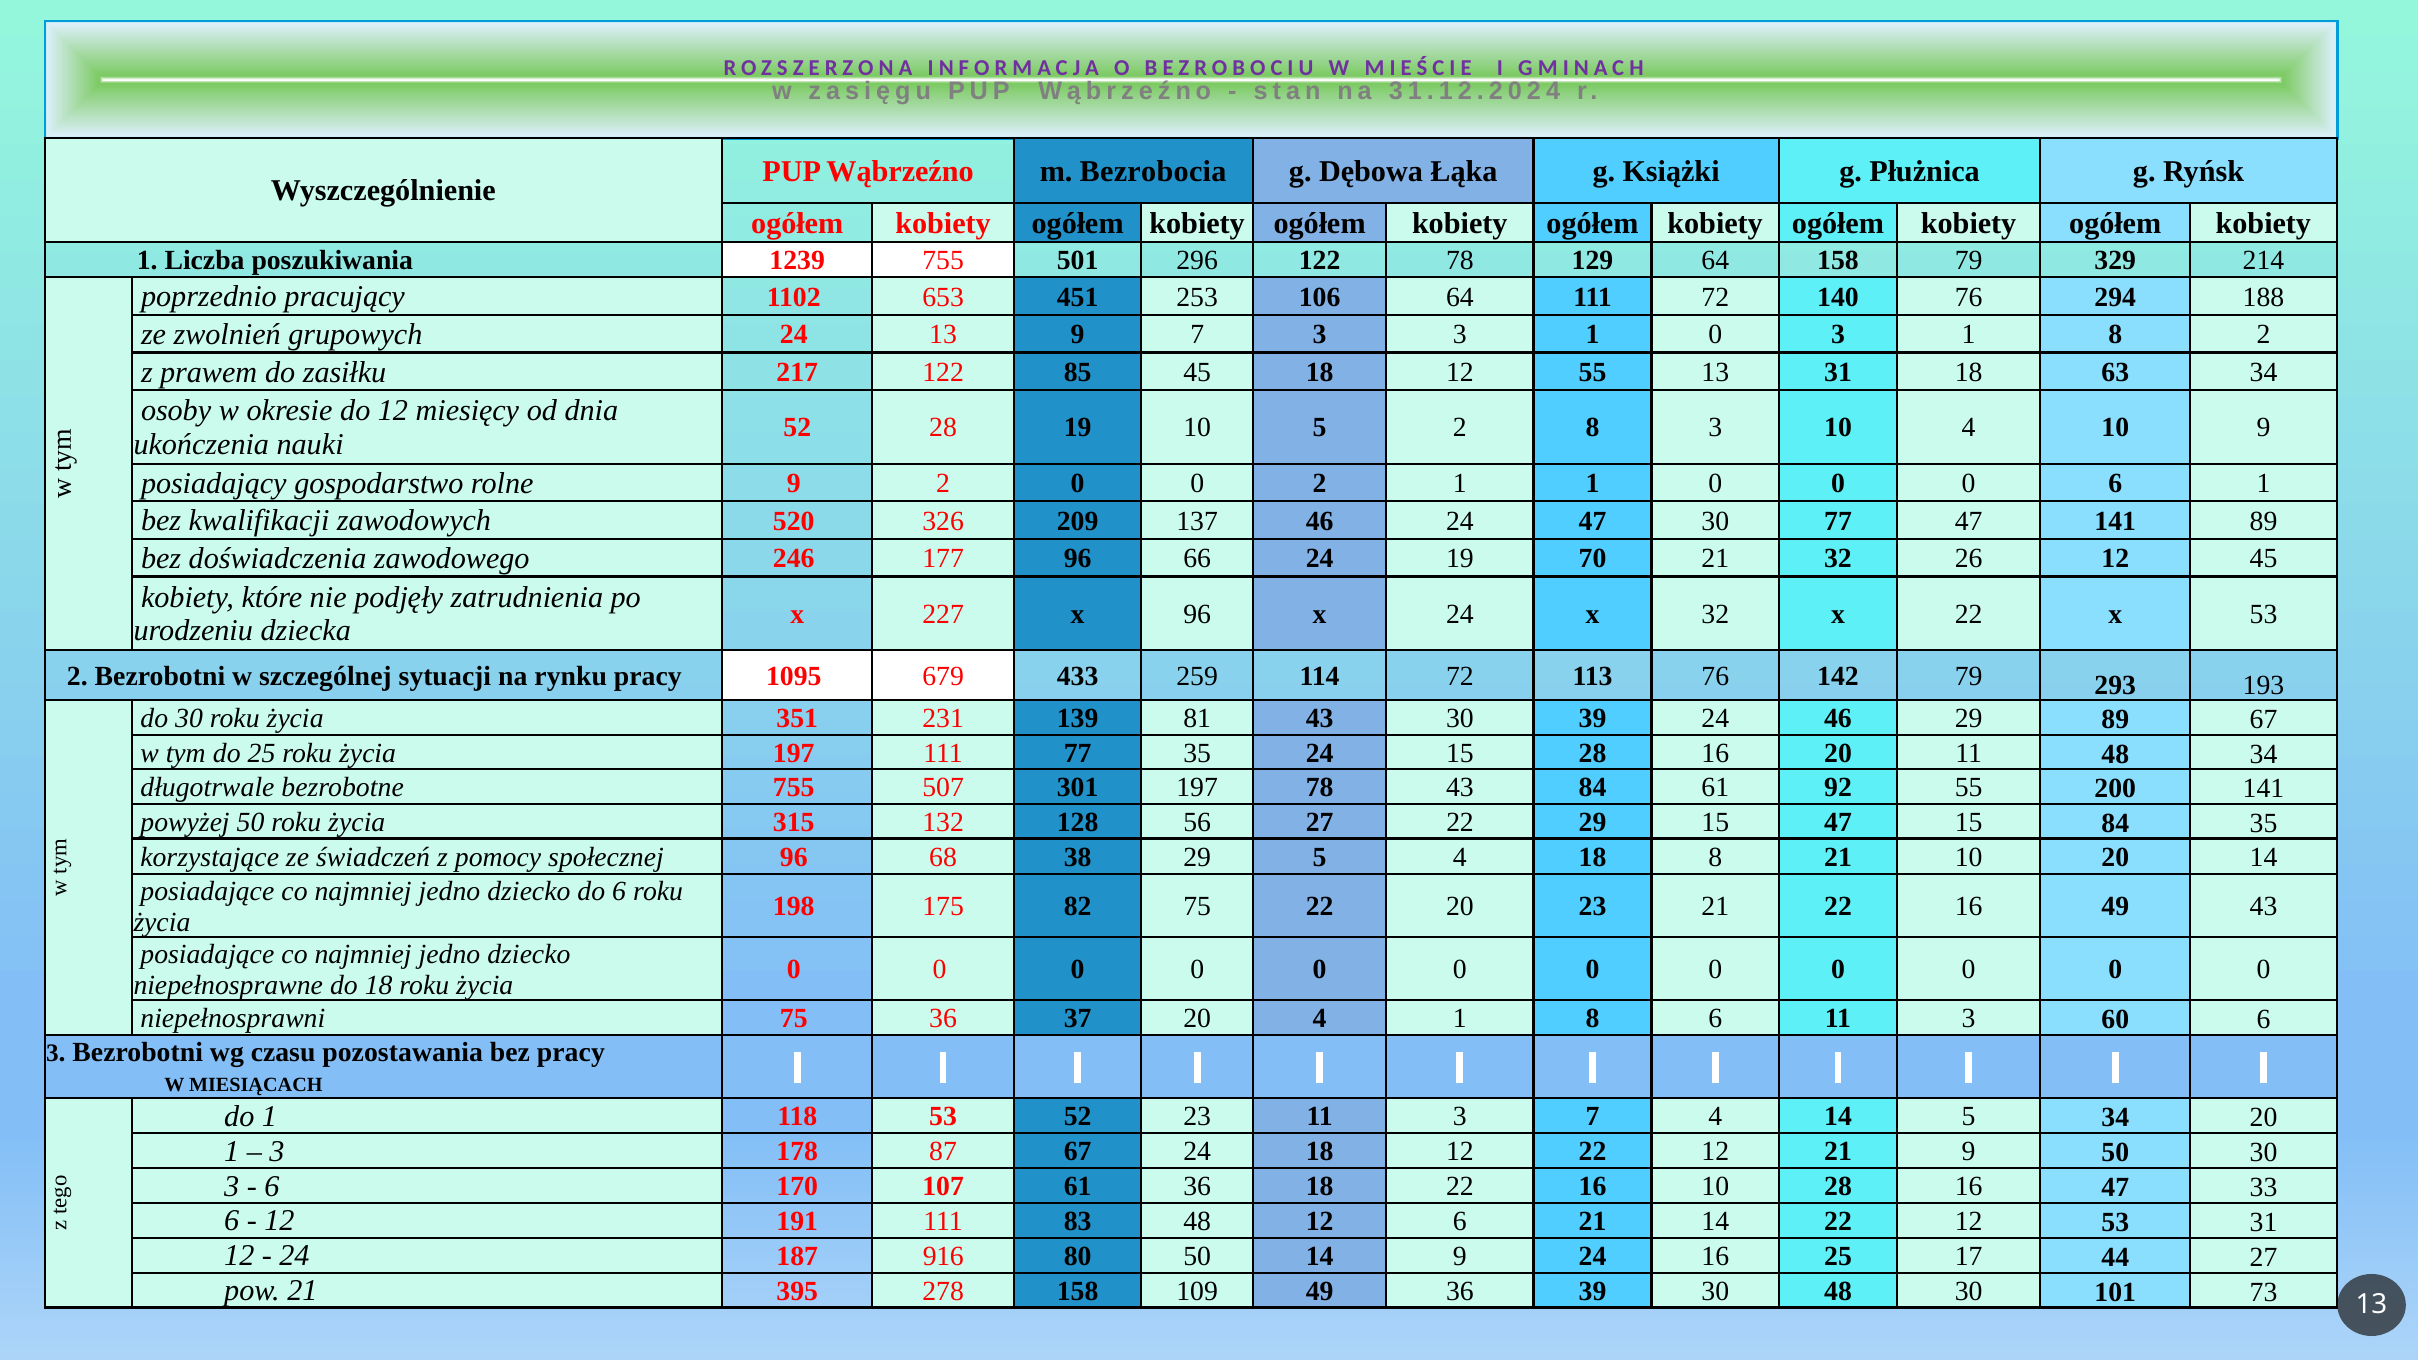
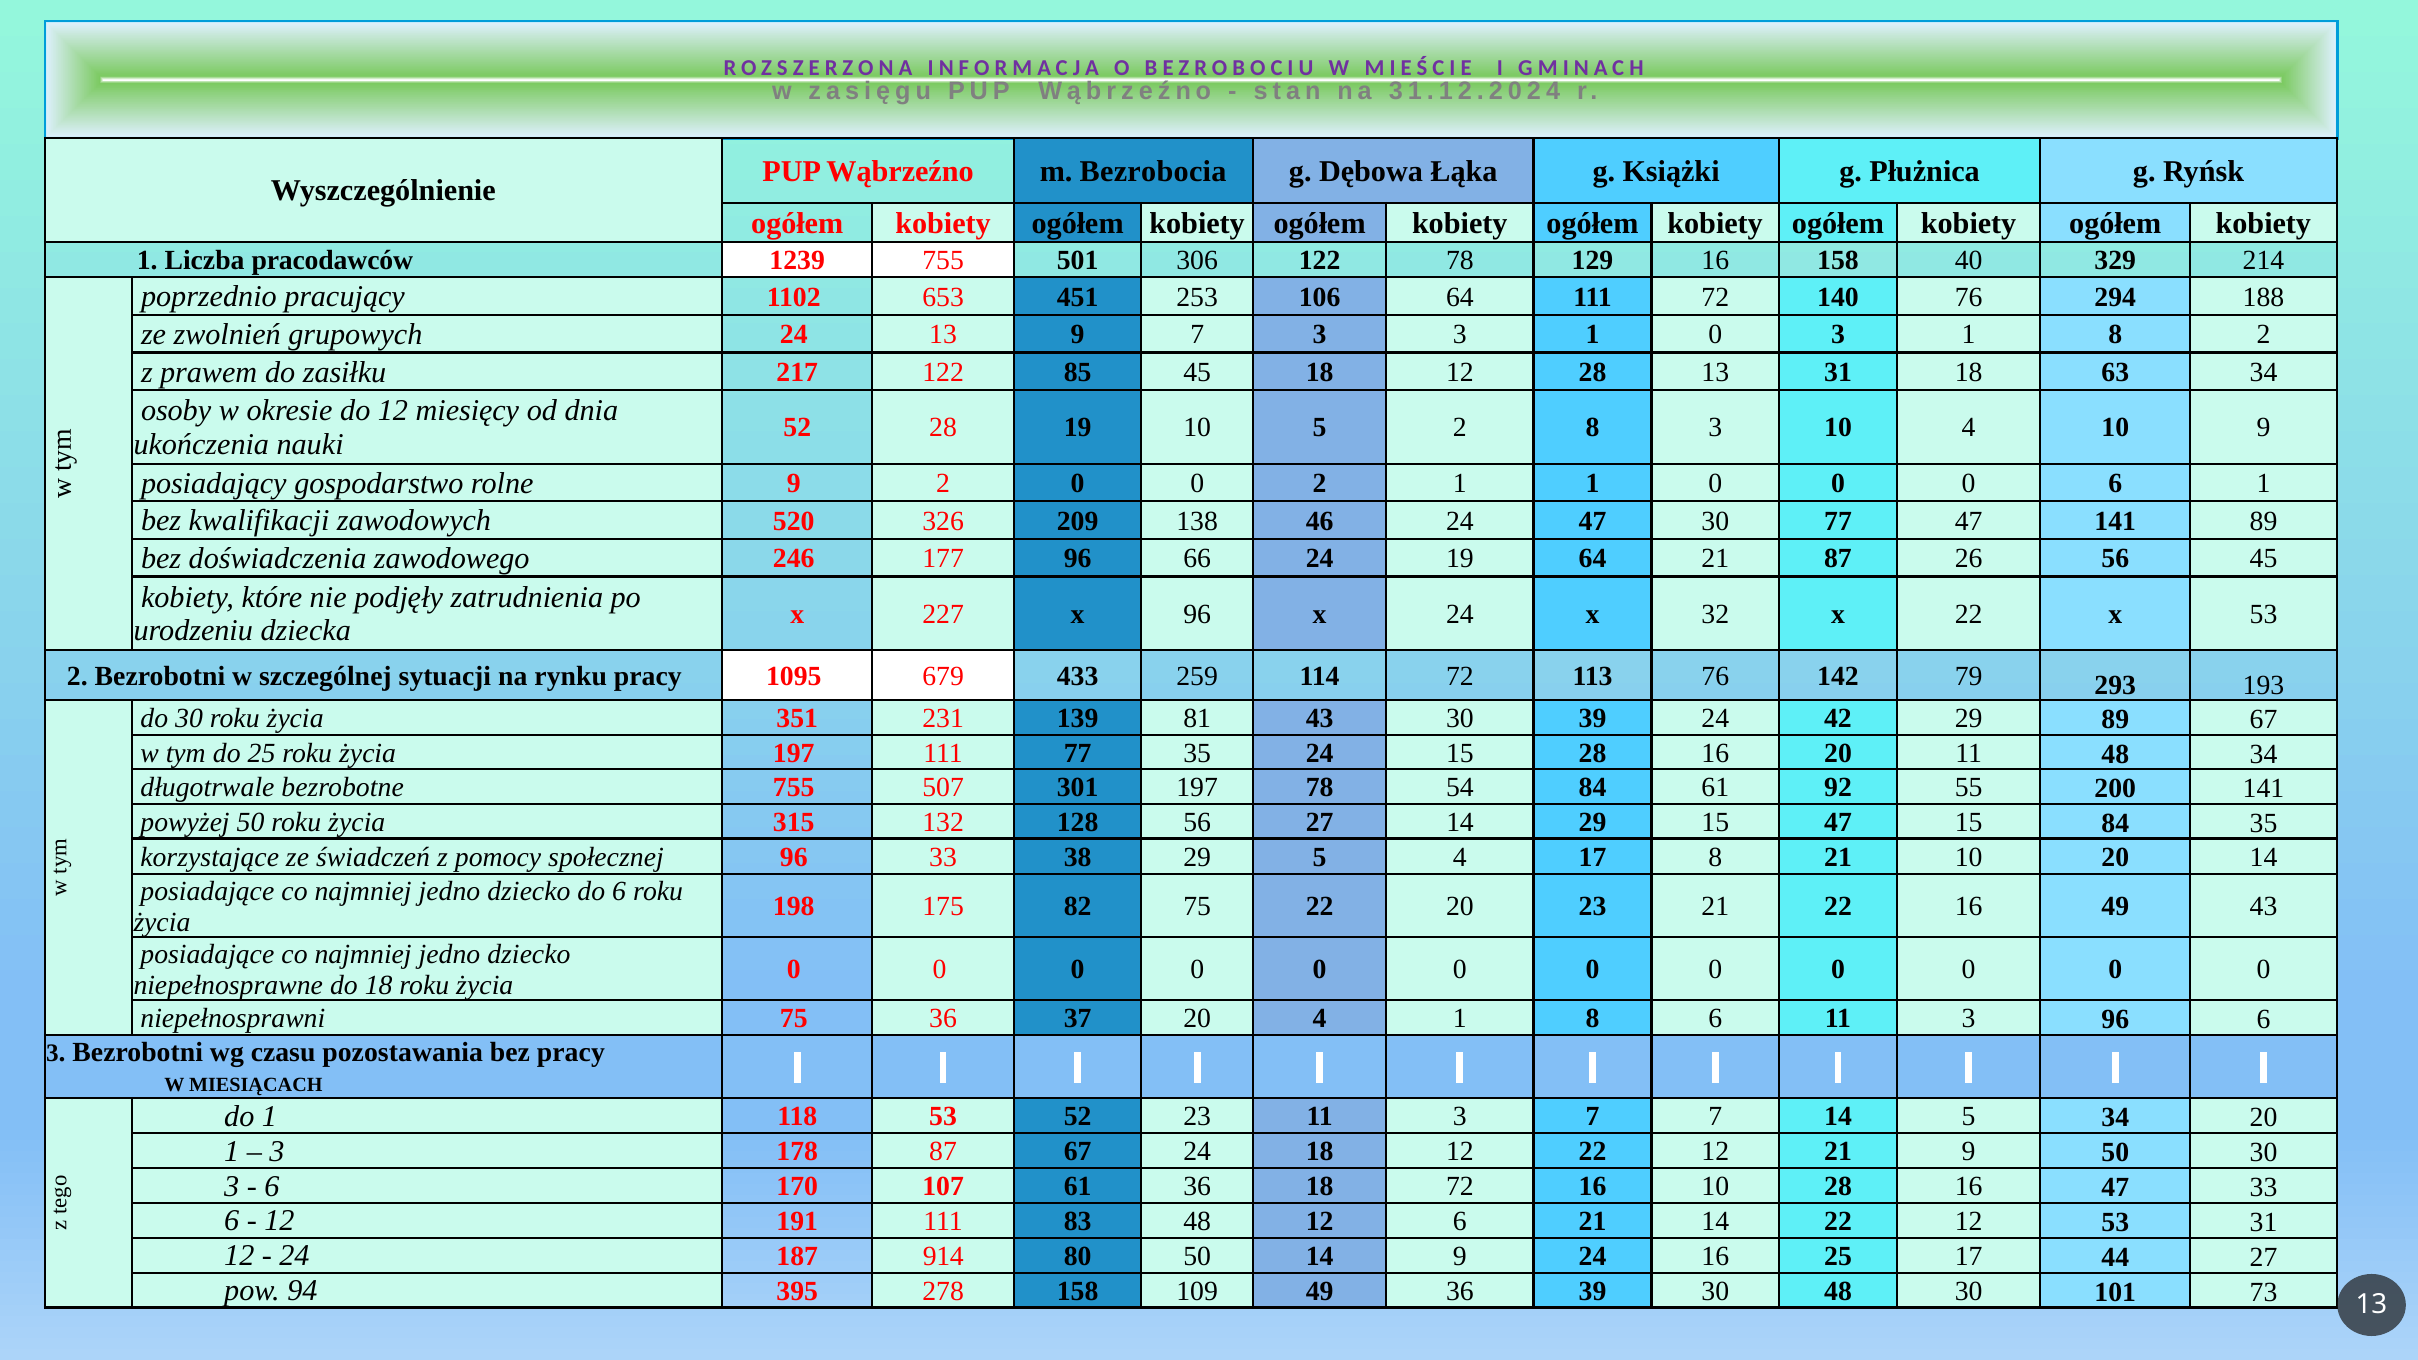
poszukiwania: poszukiwania -> pracodawców
296: 296 -> 306
129 64: 64 -> 16
158 79: 79 -> 40
12 55: 55 -> 28
137: 137 -> 138
19 70: 70 -> 64
21 32: 32 -> 87
26 12: 12 -> 56
24 46: 46 -> 42
78 43: 43 -> 54
27 22: 22 -> 14
96 68: 68 -> 33
4 18: 18 -> 17
3 60: 60 -> 96
7 4: 4 -> 7
18 22: 22 -> 72
916: 916 -> 914
pow 21: 21 -> 94
